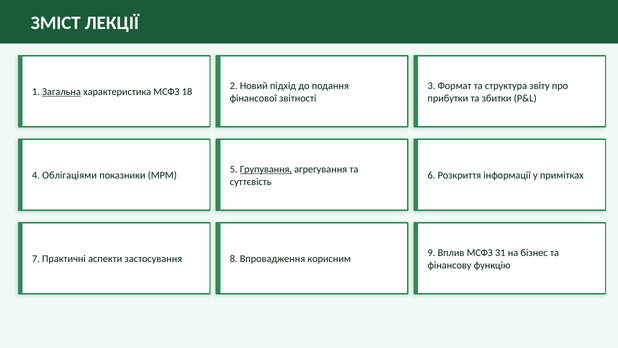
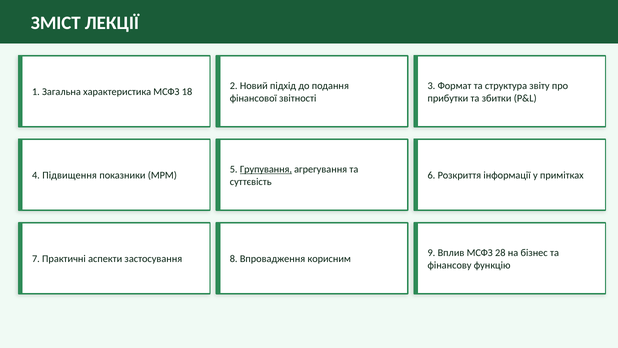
Загальна underline: present -> none
Облігаціями: Облігаціями -> Підвищення
31: 31 -> 28
